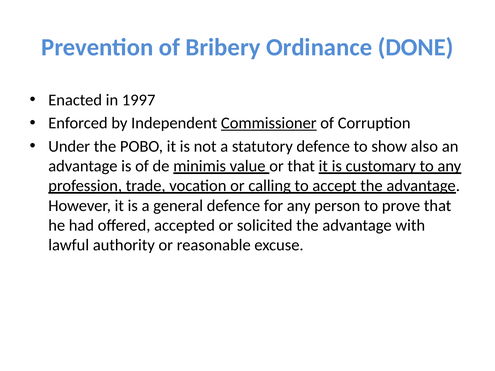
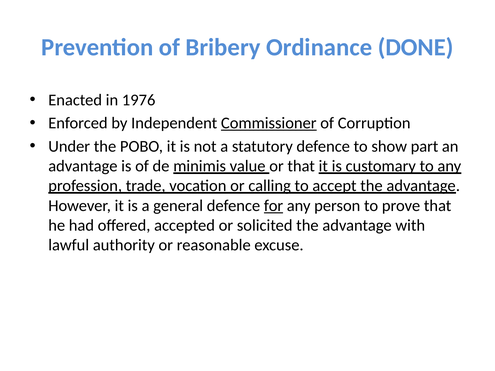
1997: 1997 -> 1976
also: also -> part
for underline: none -> present
